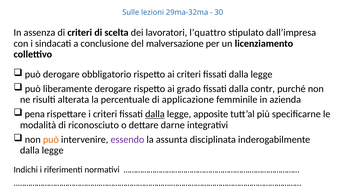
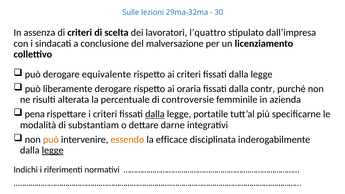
obbligatorio: obbligatorio -> equivalente
grado: grado -> oraria
applicazione: applicazione -> controversie
apposite: apposite -> portatile
riconosciuto: riconosciuto -> substantiam
essendo colour: purple -> orange
assunta: assunta -> efficace
legge at (53, 150) underline: none -> present
